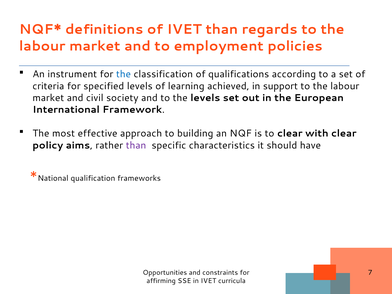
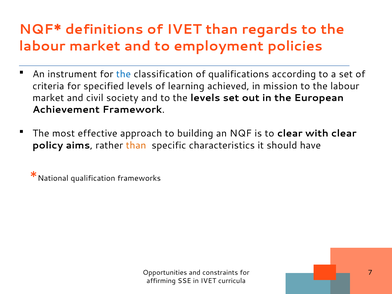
support: support -> mission
International: International -> Achievement
than at (136, 145) colour: purple -> orange
